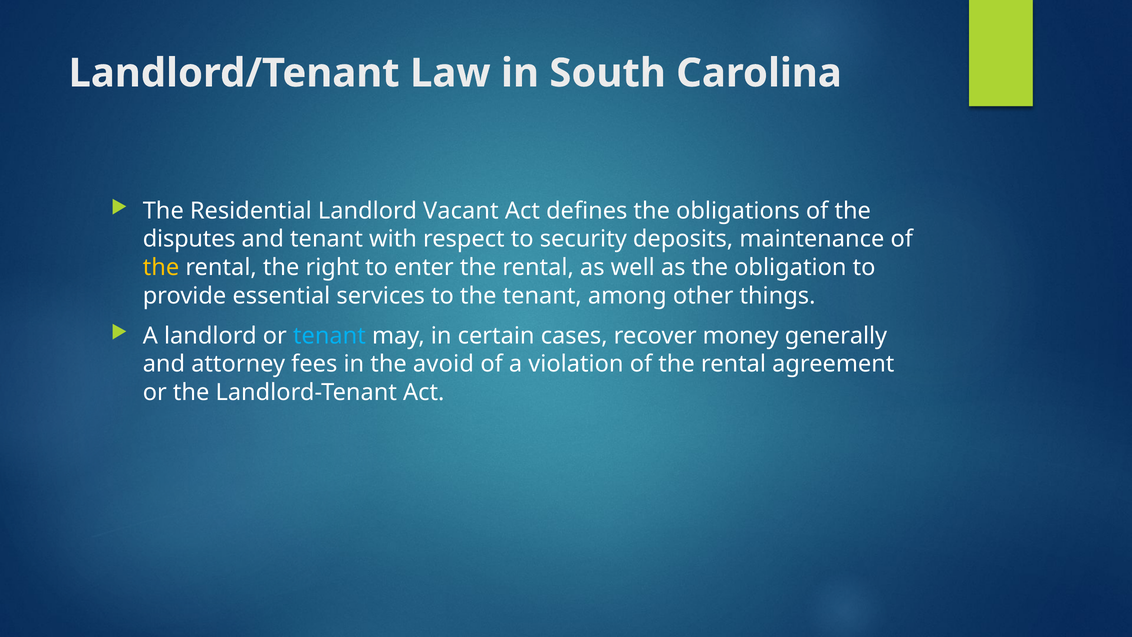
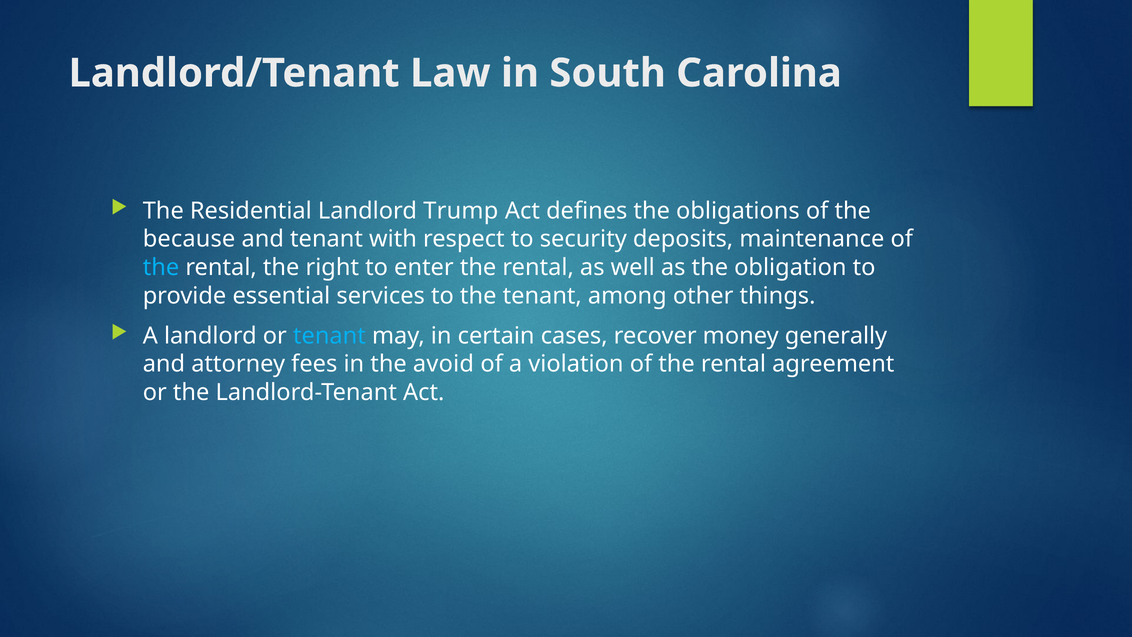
Vacant: Vacant -> Trump
disputes: disputes -> because
the at (161, 267) colour: yellow -> light blue
